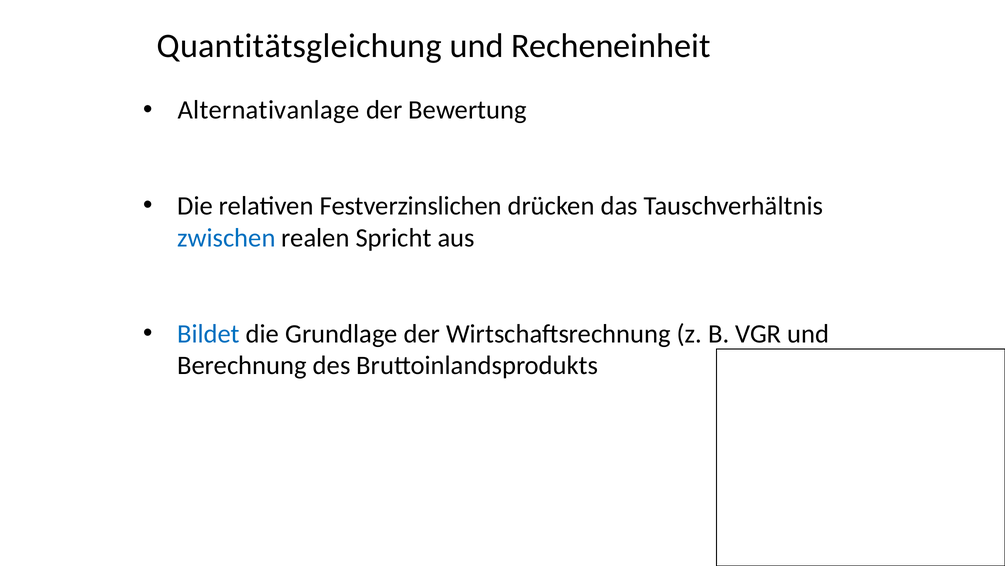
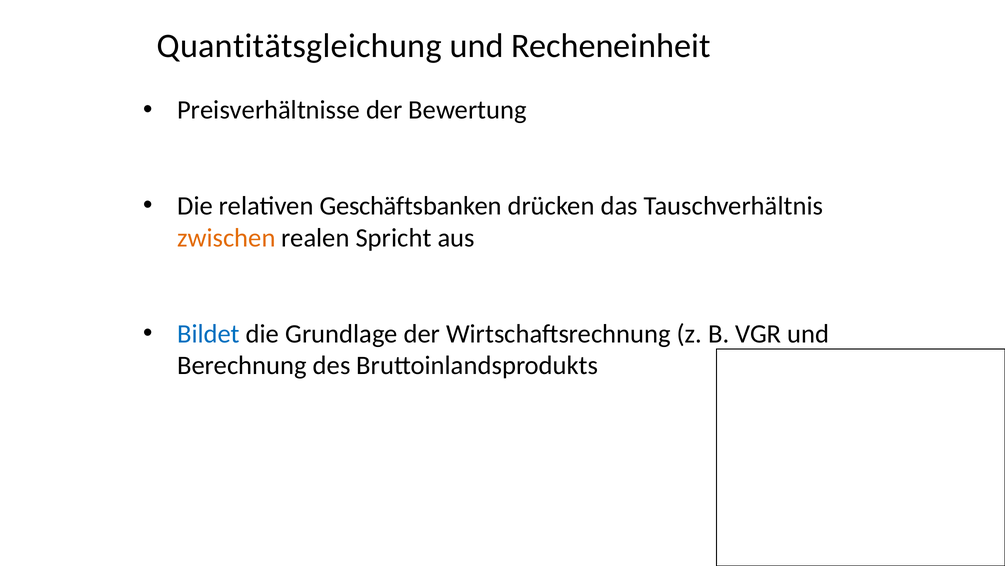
Alternativanlage: Alternativanlage -> Preisverhältnisse
Festverzinslichen: Festverzinslichen -> Geschäftsbanken
zwischen colour: blue -> orange
